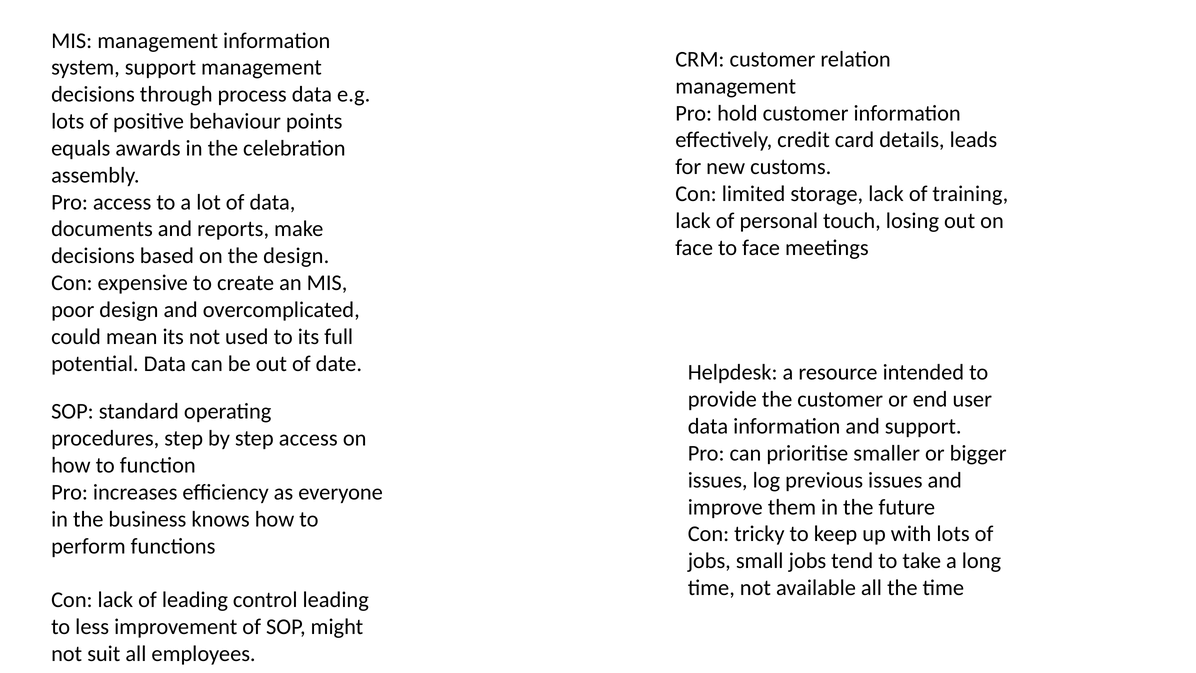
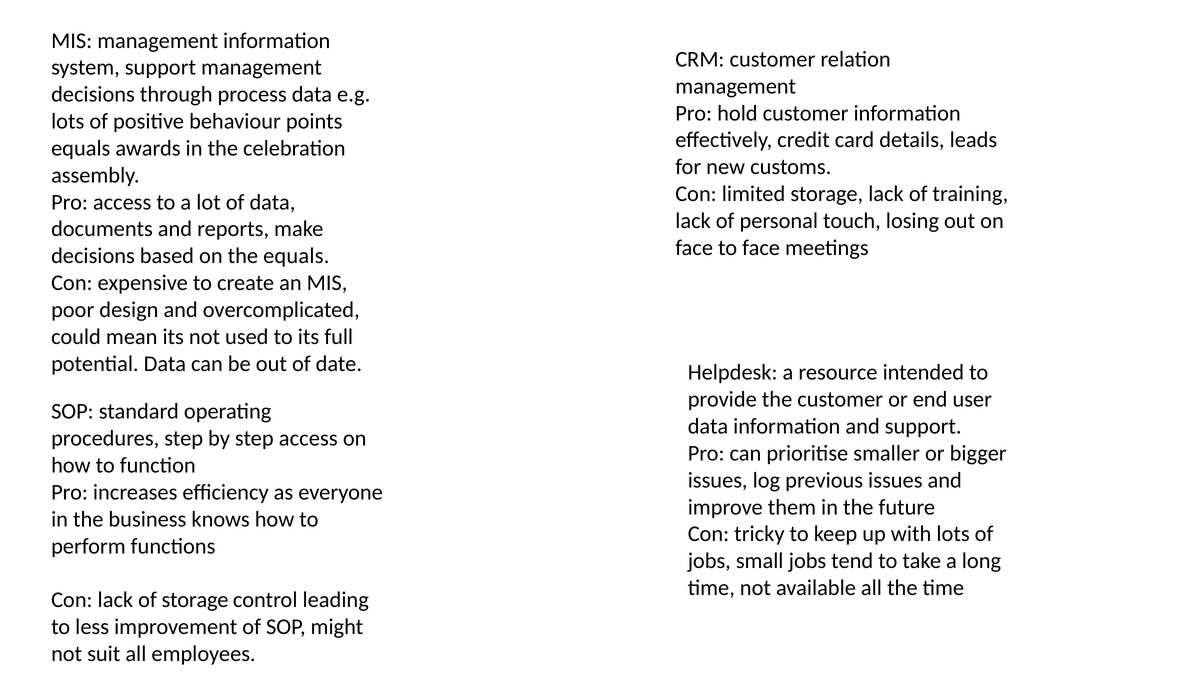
the design: design -> equals
of leading: leading -> storage
